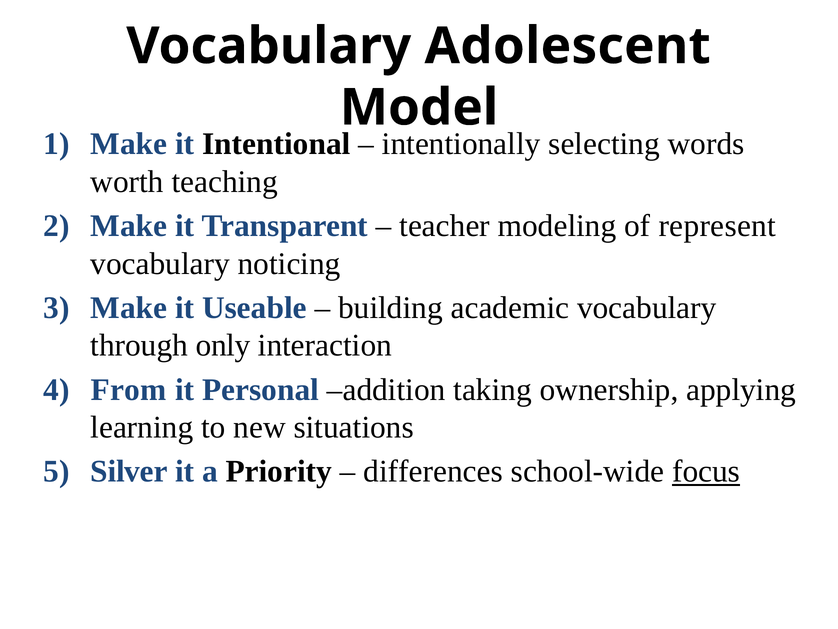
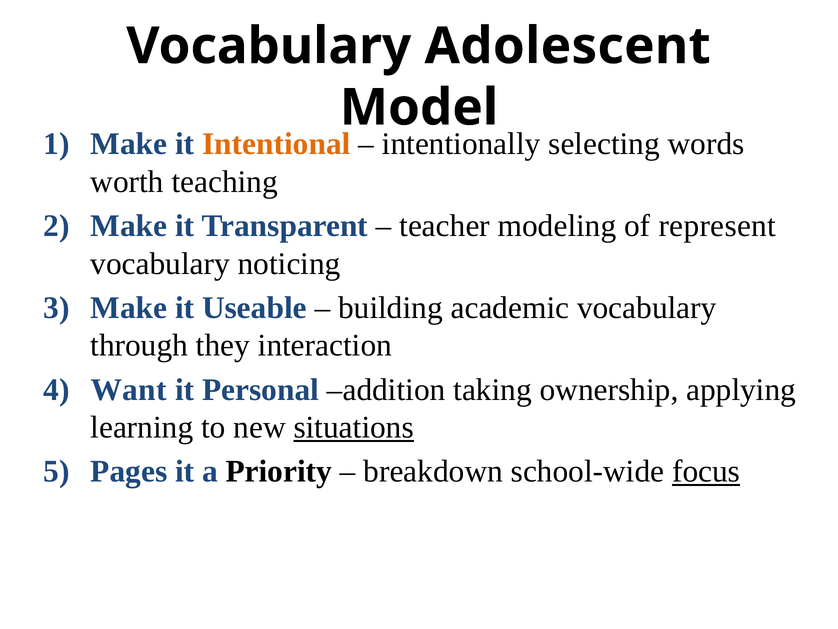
Intentional colour: black -> orange
only: only -> they
From: From -> Want
situations underline: none -> present
Silver: Silver -> Pages
differences: differences -> breakdown
